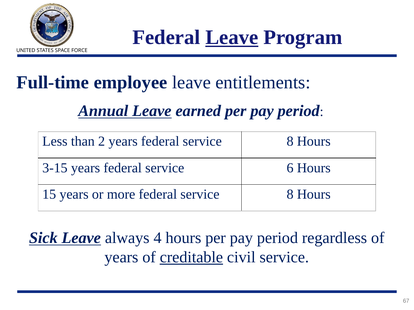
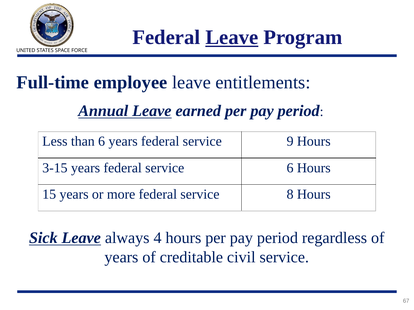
than 2: 2 -> 6
years federal service 8: 8 -> 9
creditable underline: present -> none
